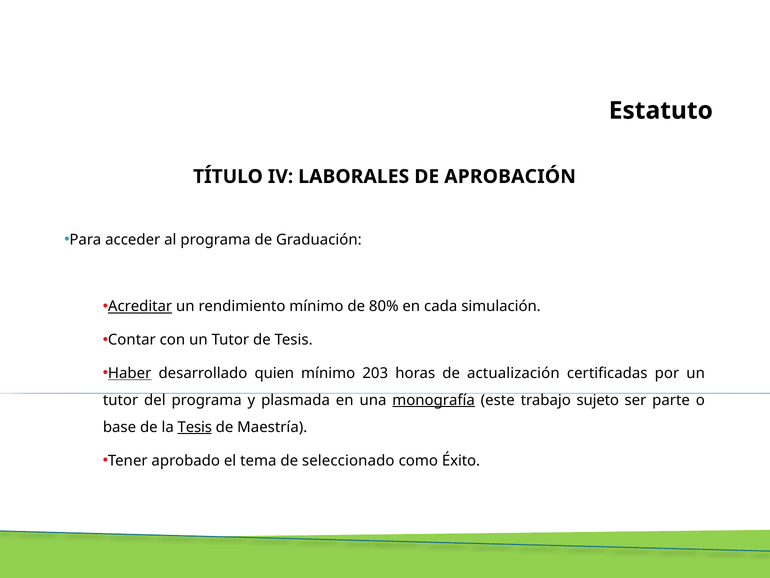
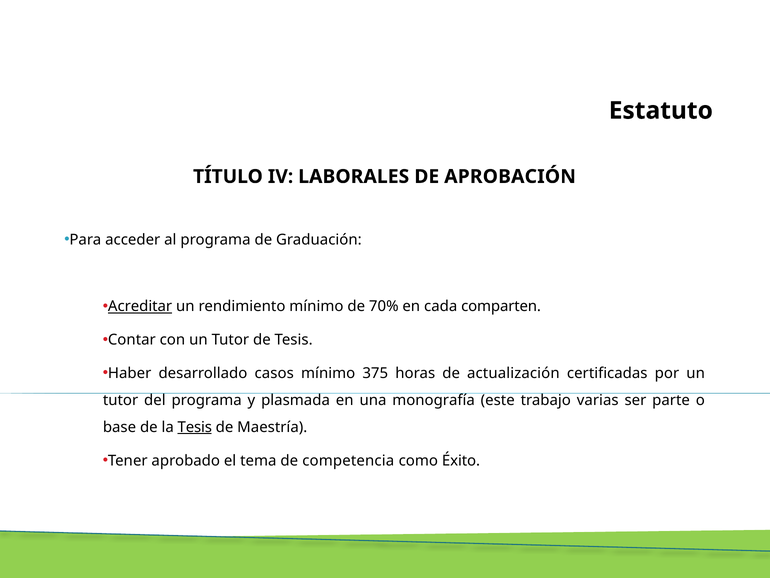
80%: 80% -> 70%
simulación: simulación -> comparten
Haber underline: present -> none
quien: quien -> casos
203: 203 -> 375
monografía underline: present -> none
sujeto: sujeto -> varias
seleccionado: seleccionado -> competencia
